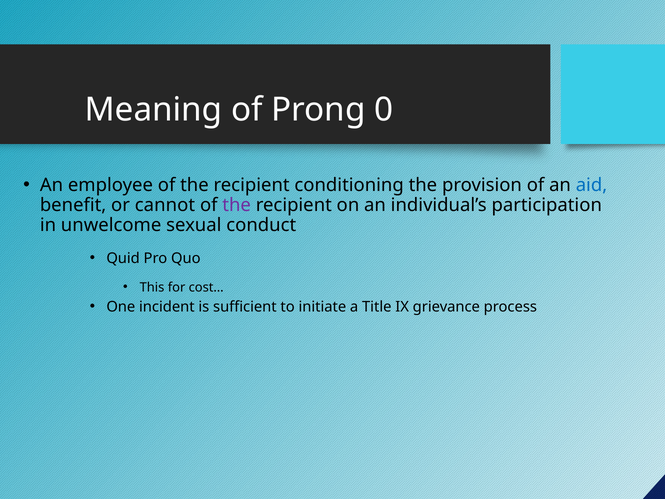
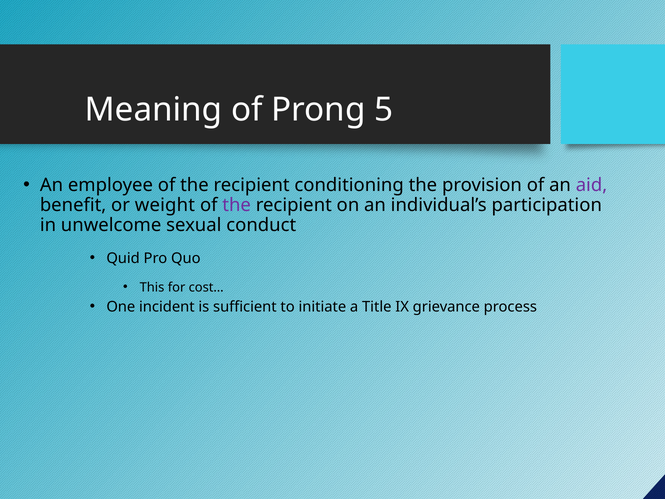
0: 0 -> 5
aid colour: blue -> purple
cannot: cannot -> weight
